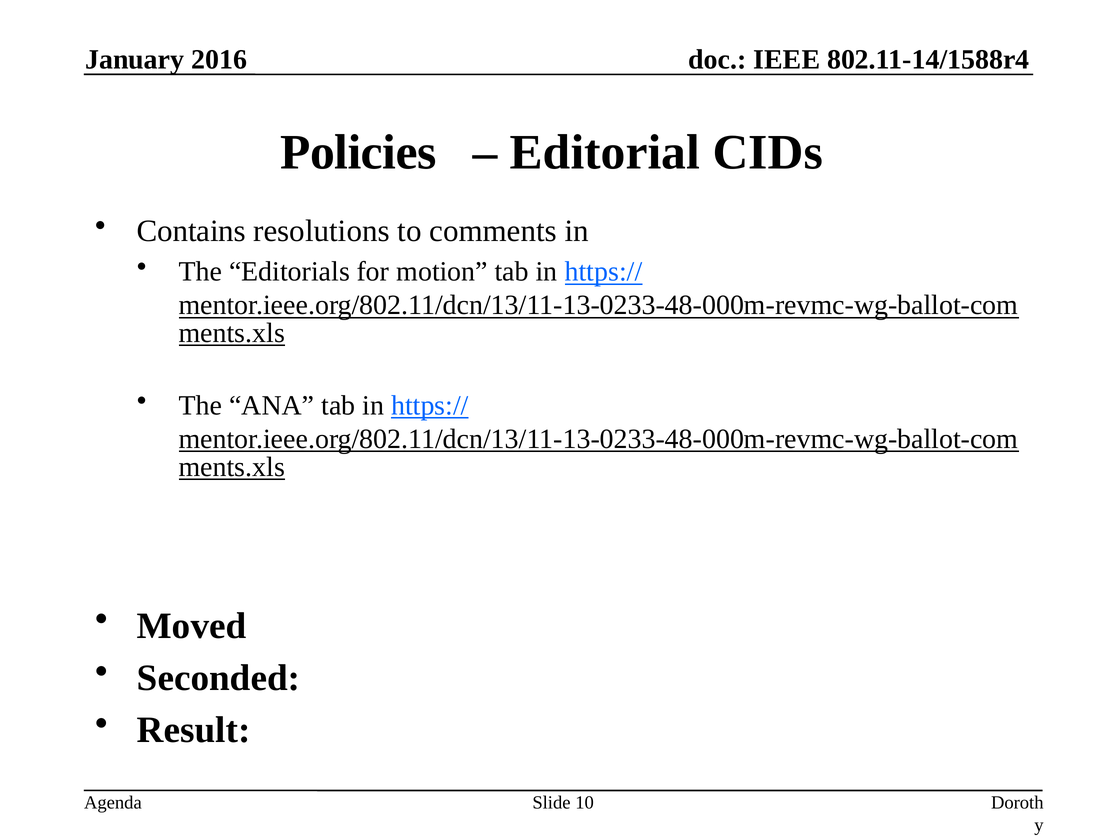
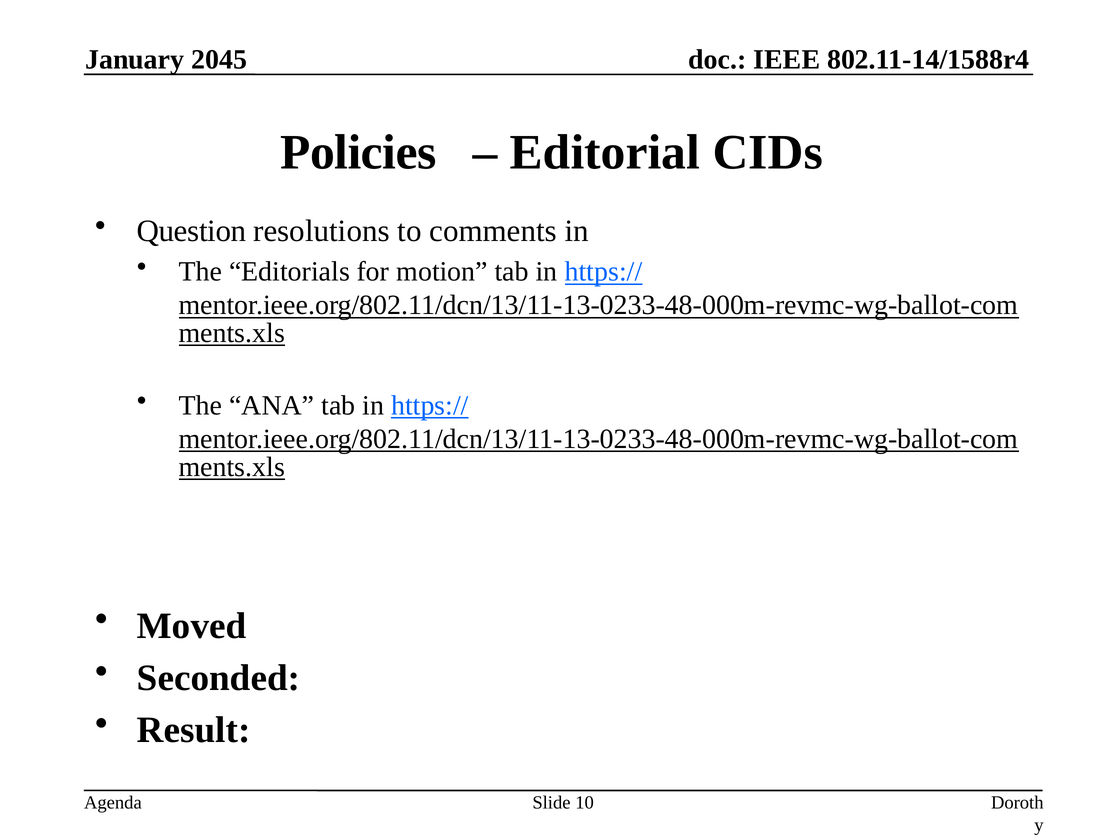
2016: 2016 -> 2045
Contains: Contains -> Question
